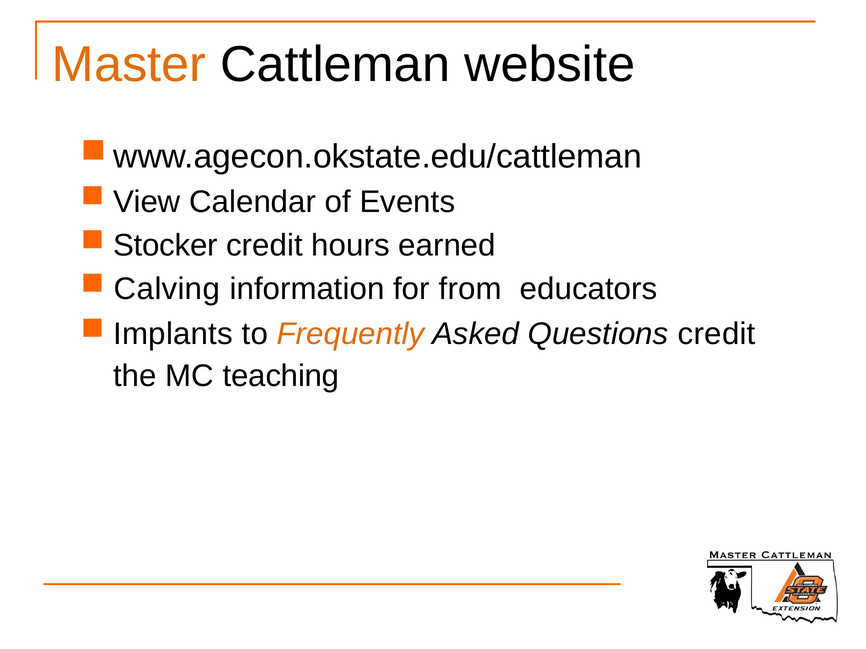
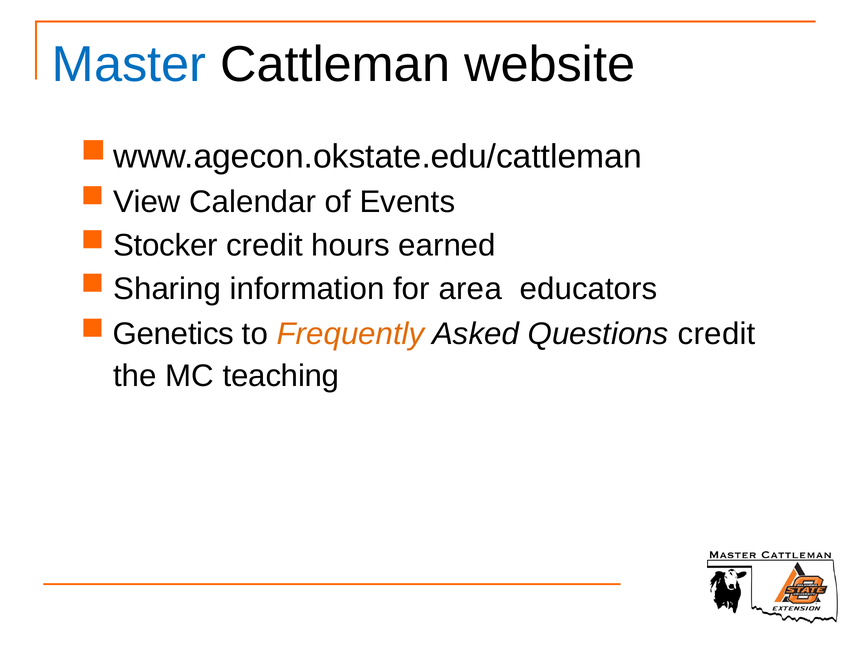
Master colour: orange -> blue
Calving: Calving -> Sharing
from: from -> area
Implants: Implants -> Genetics
